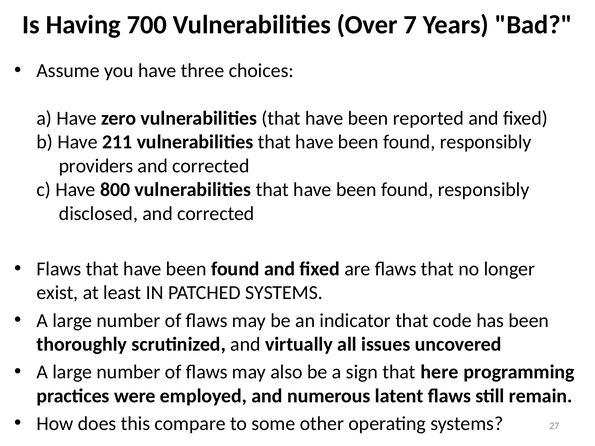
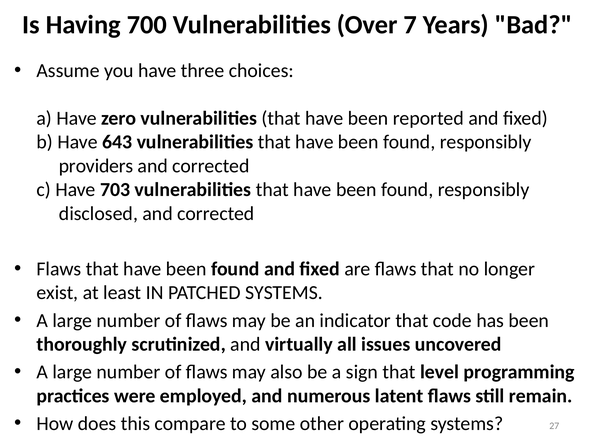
211: 211 -> 643
800: 800 -> 703
here: here -> level
